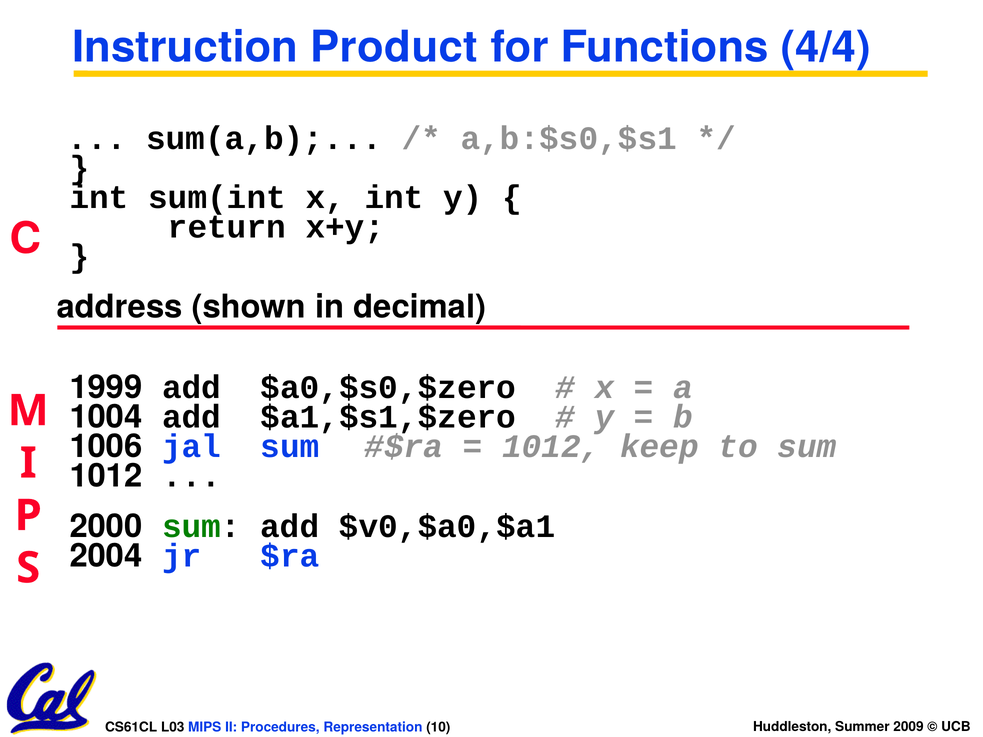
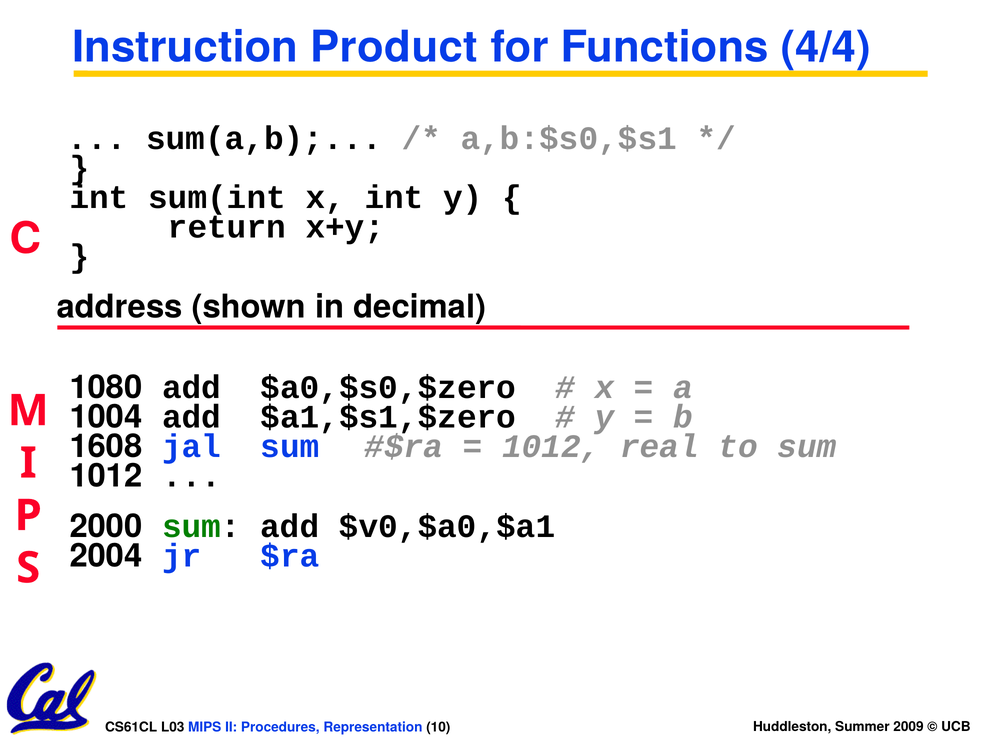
1999: 1999 -> 1080
1006: 1006 -> 1608
keep: keep -> real
